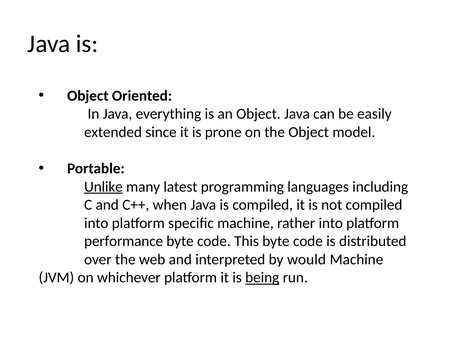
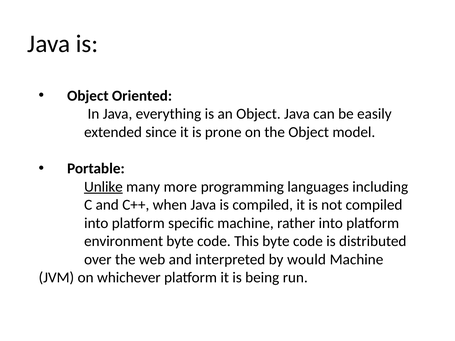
latest: latest -> more
performance: performance -> environment
being underline: present -> none
